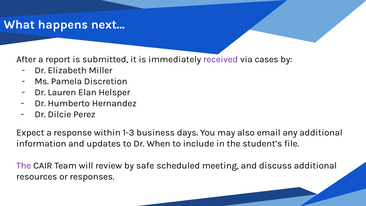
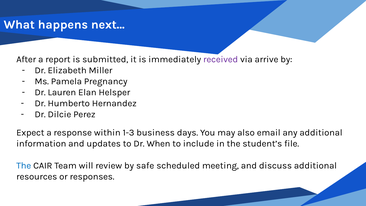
cases: cases -> arrive
Discretion: Discretion -> Pregnancy
The at (24, 165) colour: purple -> blue
